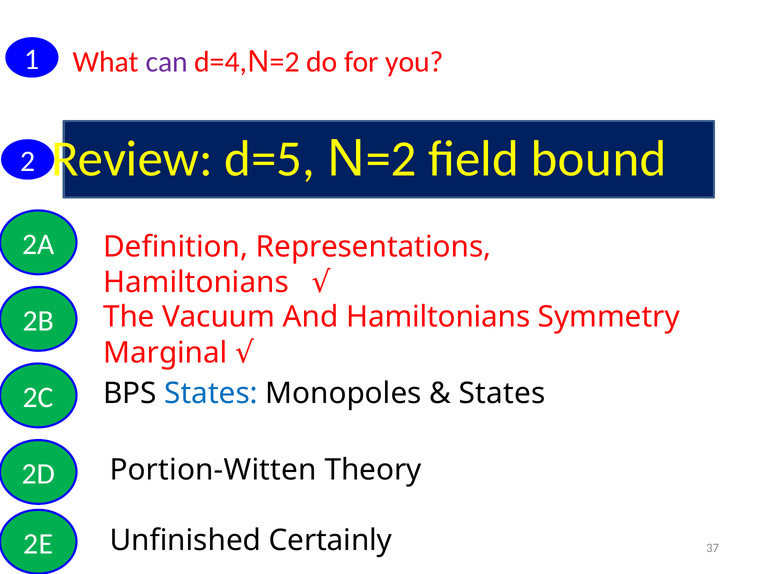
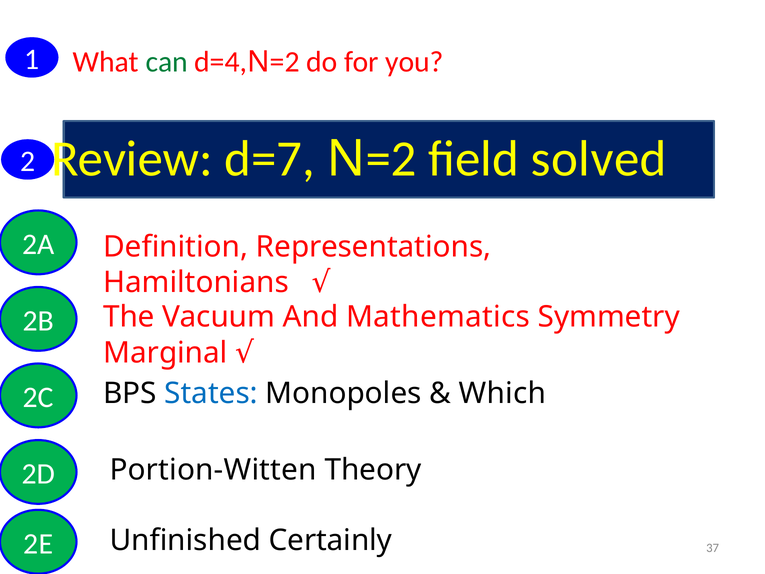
can colour: purple -> green
d=5: d=5 -> d=7
bound: bound -> solved
And Hamiltonians: Hamiltonians -> Mathematics
States at (502, 393): States -> Which
